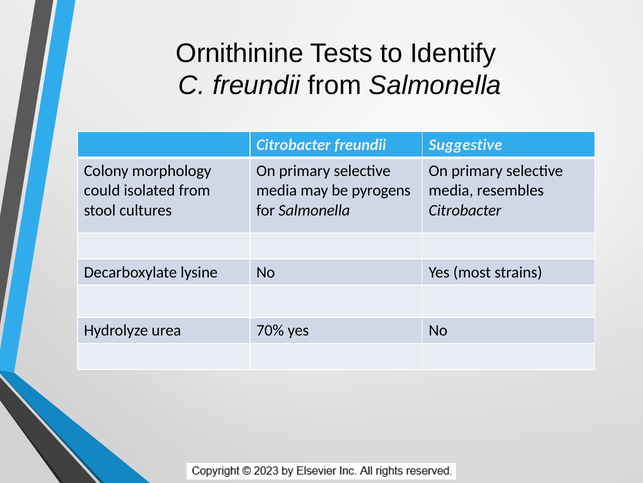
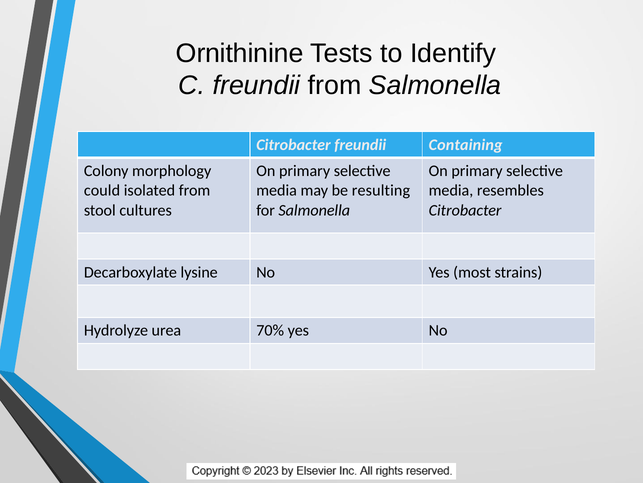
Suggestive: Suggestive -> Containing
pyrogens: pyrogens -> resulting
